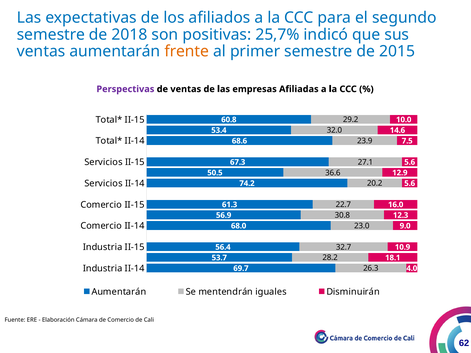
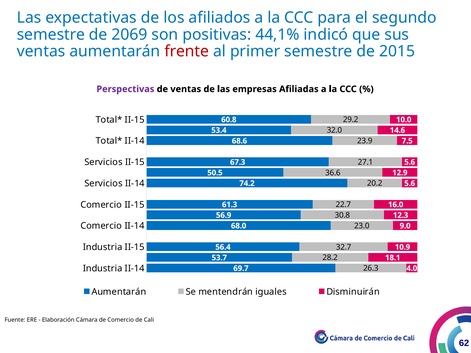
2018: 2018 -> 2069
25,7%: 25,7% -> 44,1%
frente colour: orange -> red
